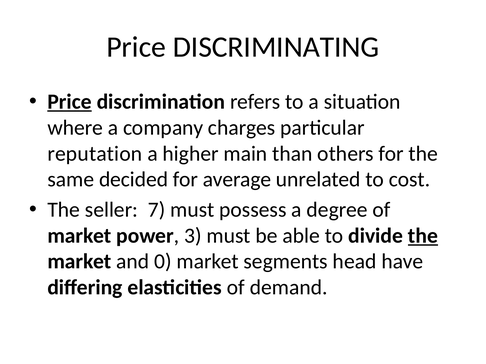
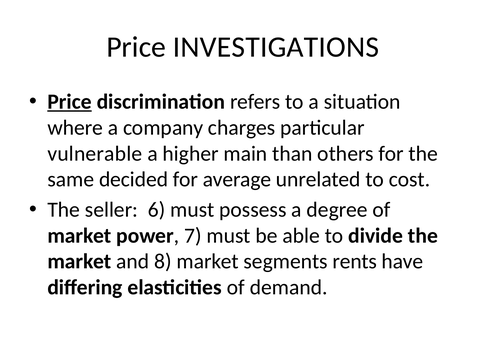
DISCRIMINATING: DISCRIMINATING -> INVESTIGATIONS
reputation: reputation -> vulnerable
7: 7 -> 6
3: 3 -> 7
the at (423, 236) underline: present -> none
0: 0 -> 8
head: head -> rents
